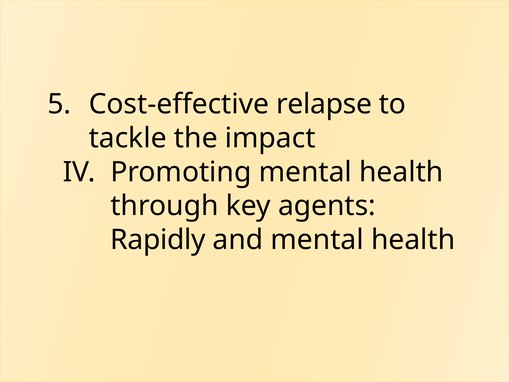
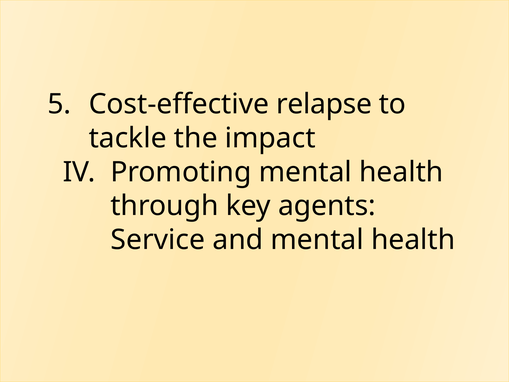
Rapidly: Rapidly -> Service
